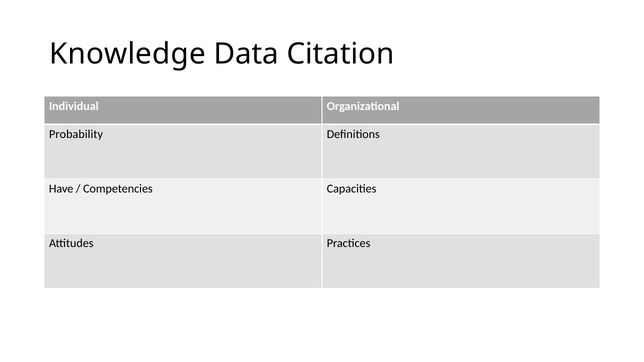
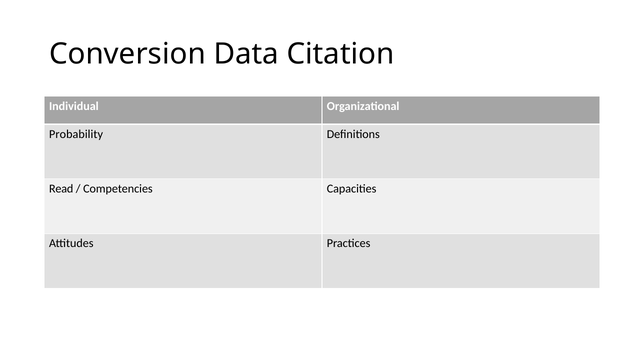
Knowledge: Knowledge -> Conversion
Have: Have -> Read
